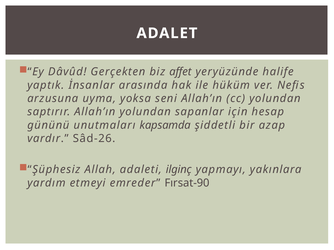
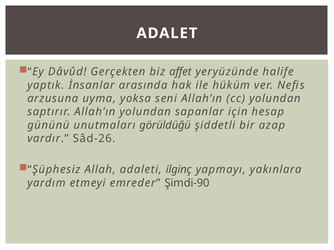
kapsamda: kapsamda -> görüldüğü
Fırsat-90: Fırsat-90 -> Şimdi-90
